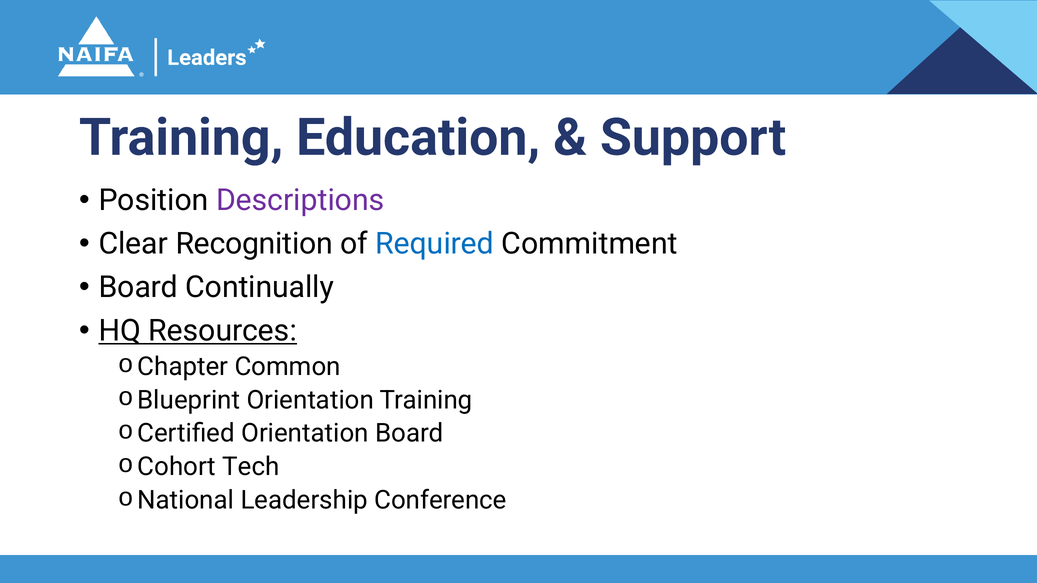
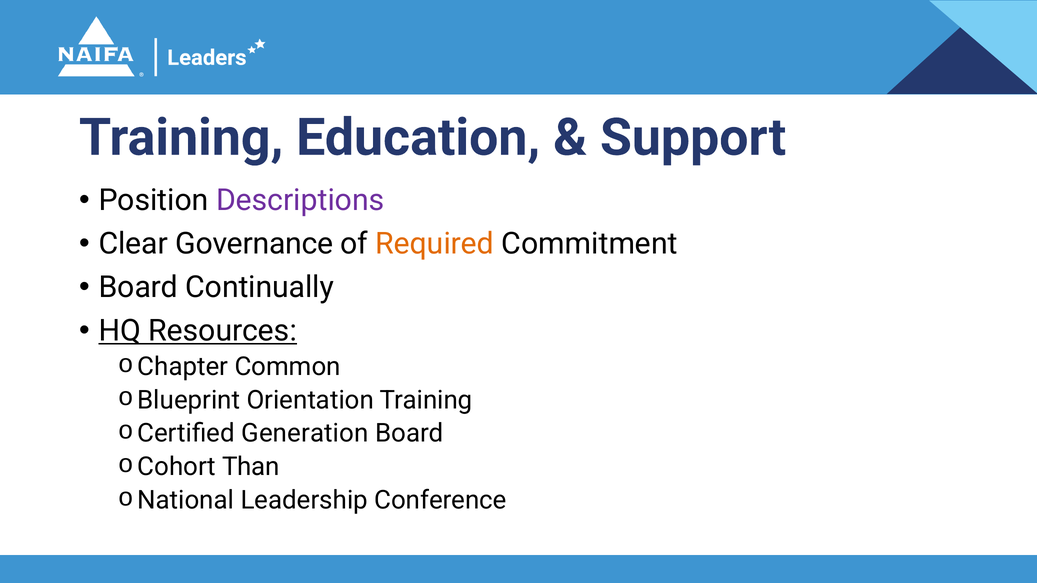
Recognition: Recognition -> Governance
Required colour: blue -> orange
Orientation at (305, 434): Orientation -> Generation
Tech: Tech -> Than
